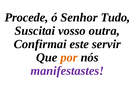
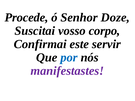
Tudo: Tudo -> Doze
outra: outra -> corpo
por colour: orange -> blue
